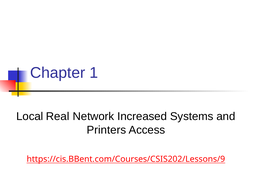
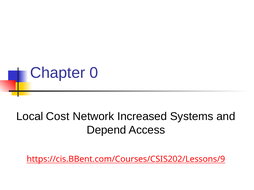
1: 1 -> 0
Real: Real -> Cost
Printers: Printers -> Depend
